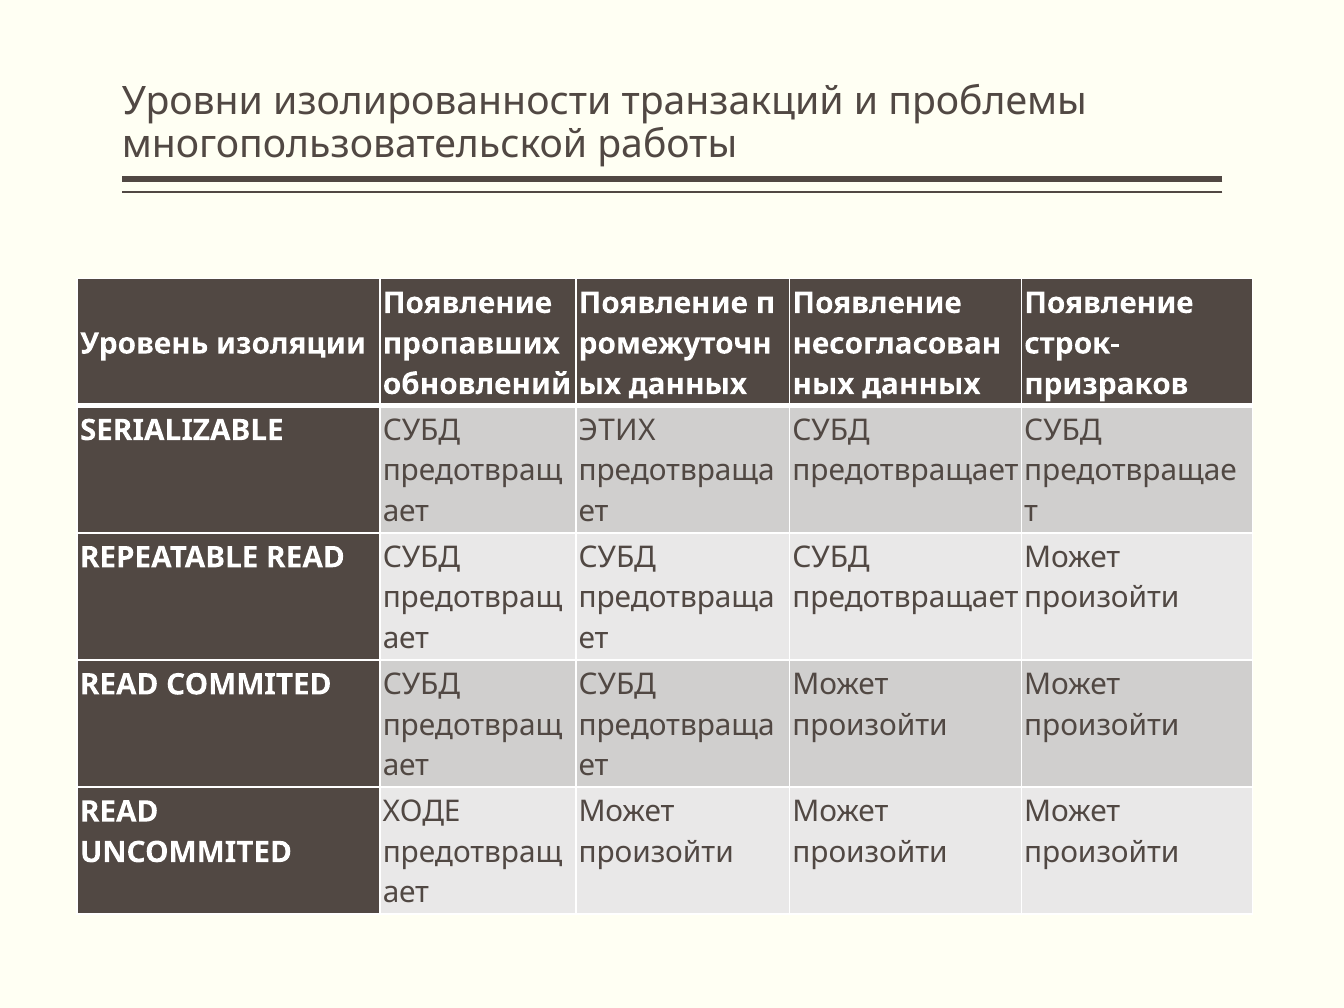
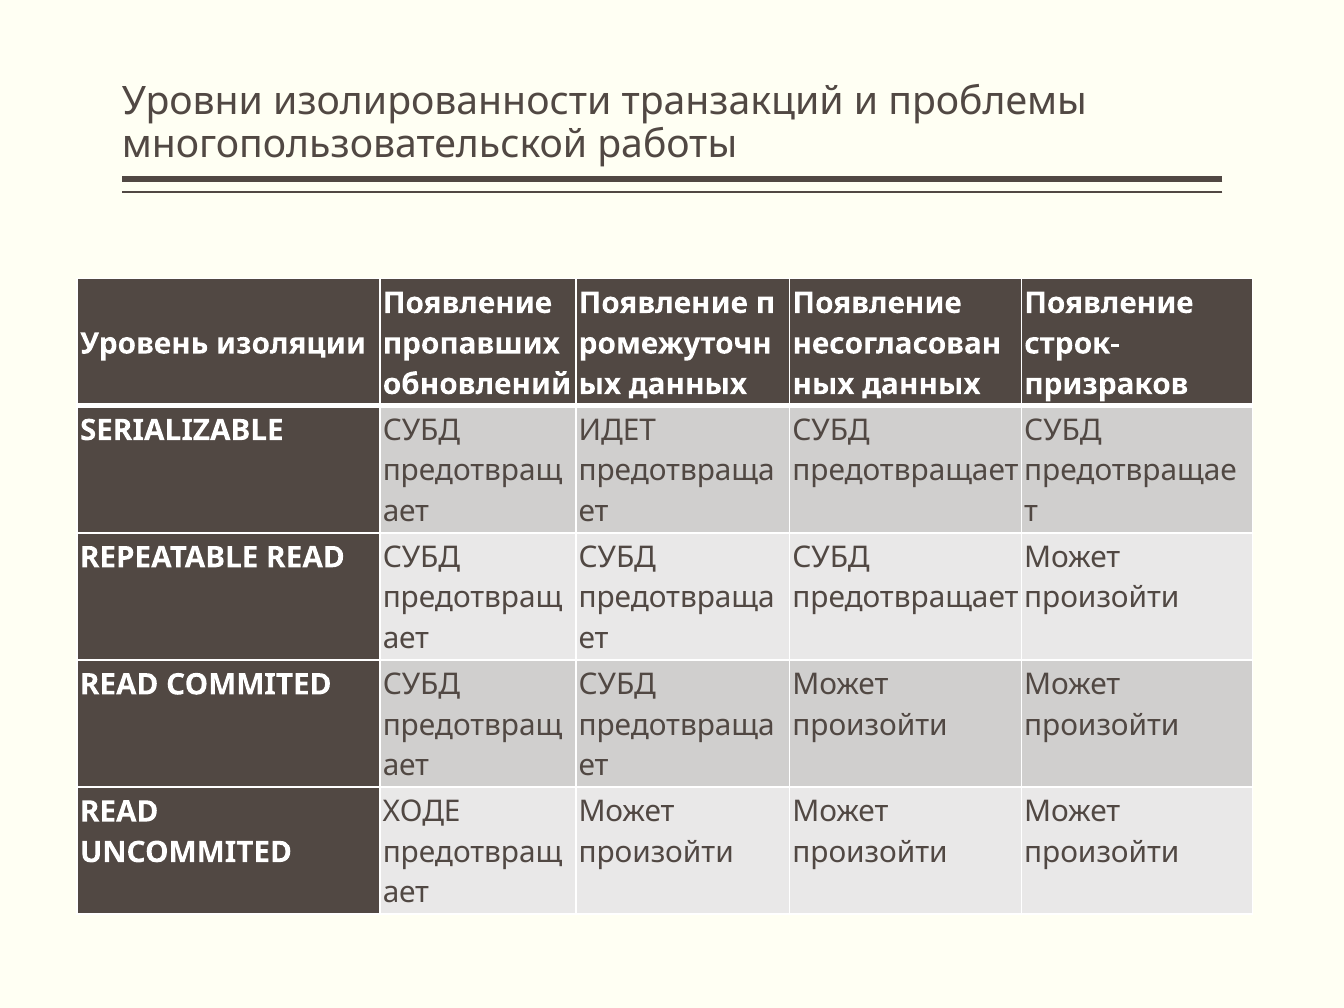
ЭТИХ: ЭТИХ -> ИДЕТ
